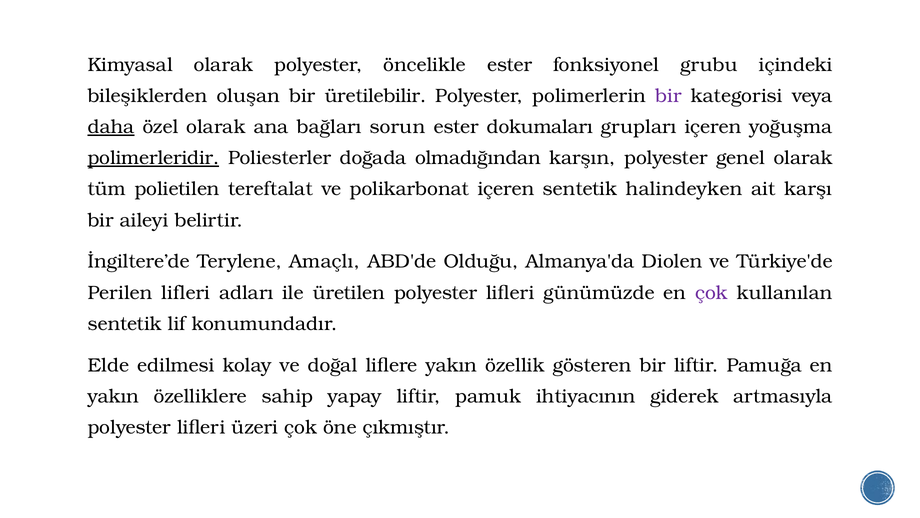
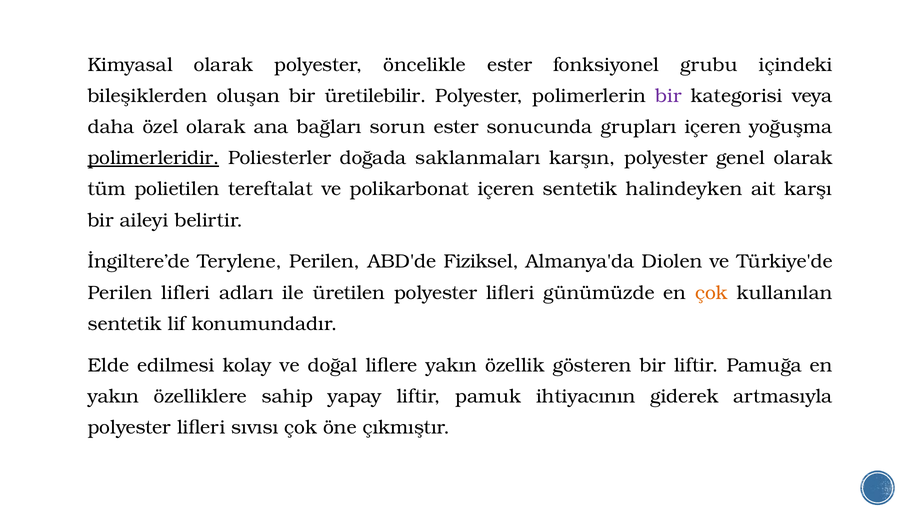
daha underline: present -> none
dokumaları: dokumaları -> sonucunda
olmadığından: olmadığından -> saklanmaları
Terylene Amaçlı: Amaçlı -> Perilen
Olduğu: Olduğu -> Fiziksel
çok at (711, 292) colour: purple -> orange
üzeri: üzeri -> sıvısı
